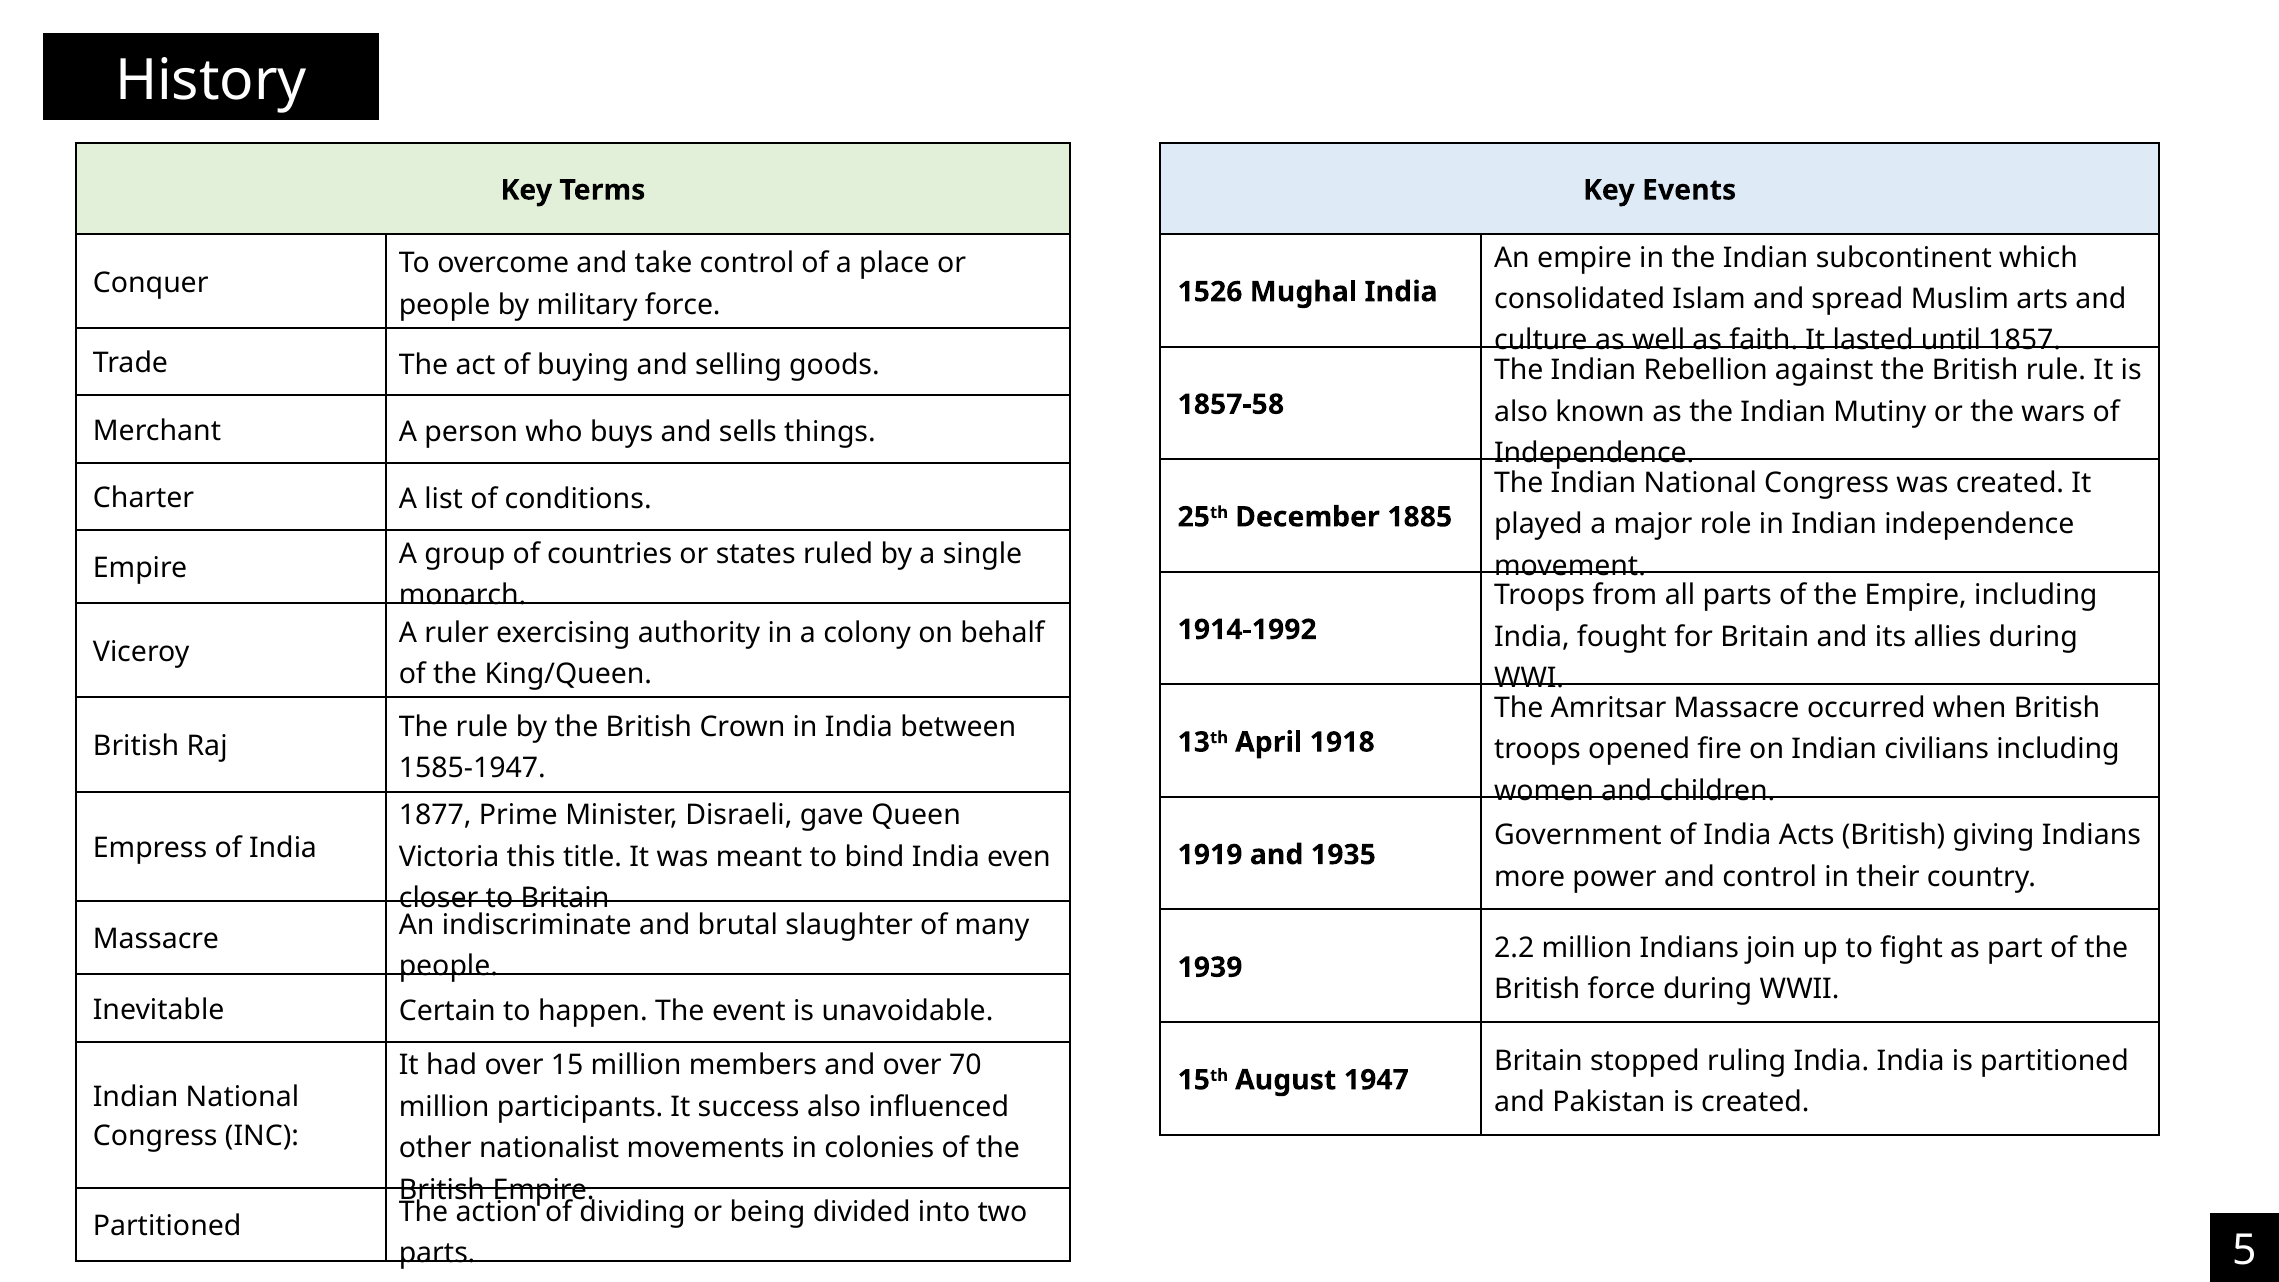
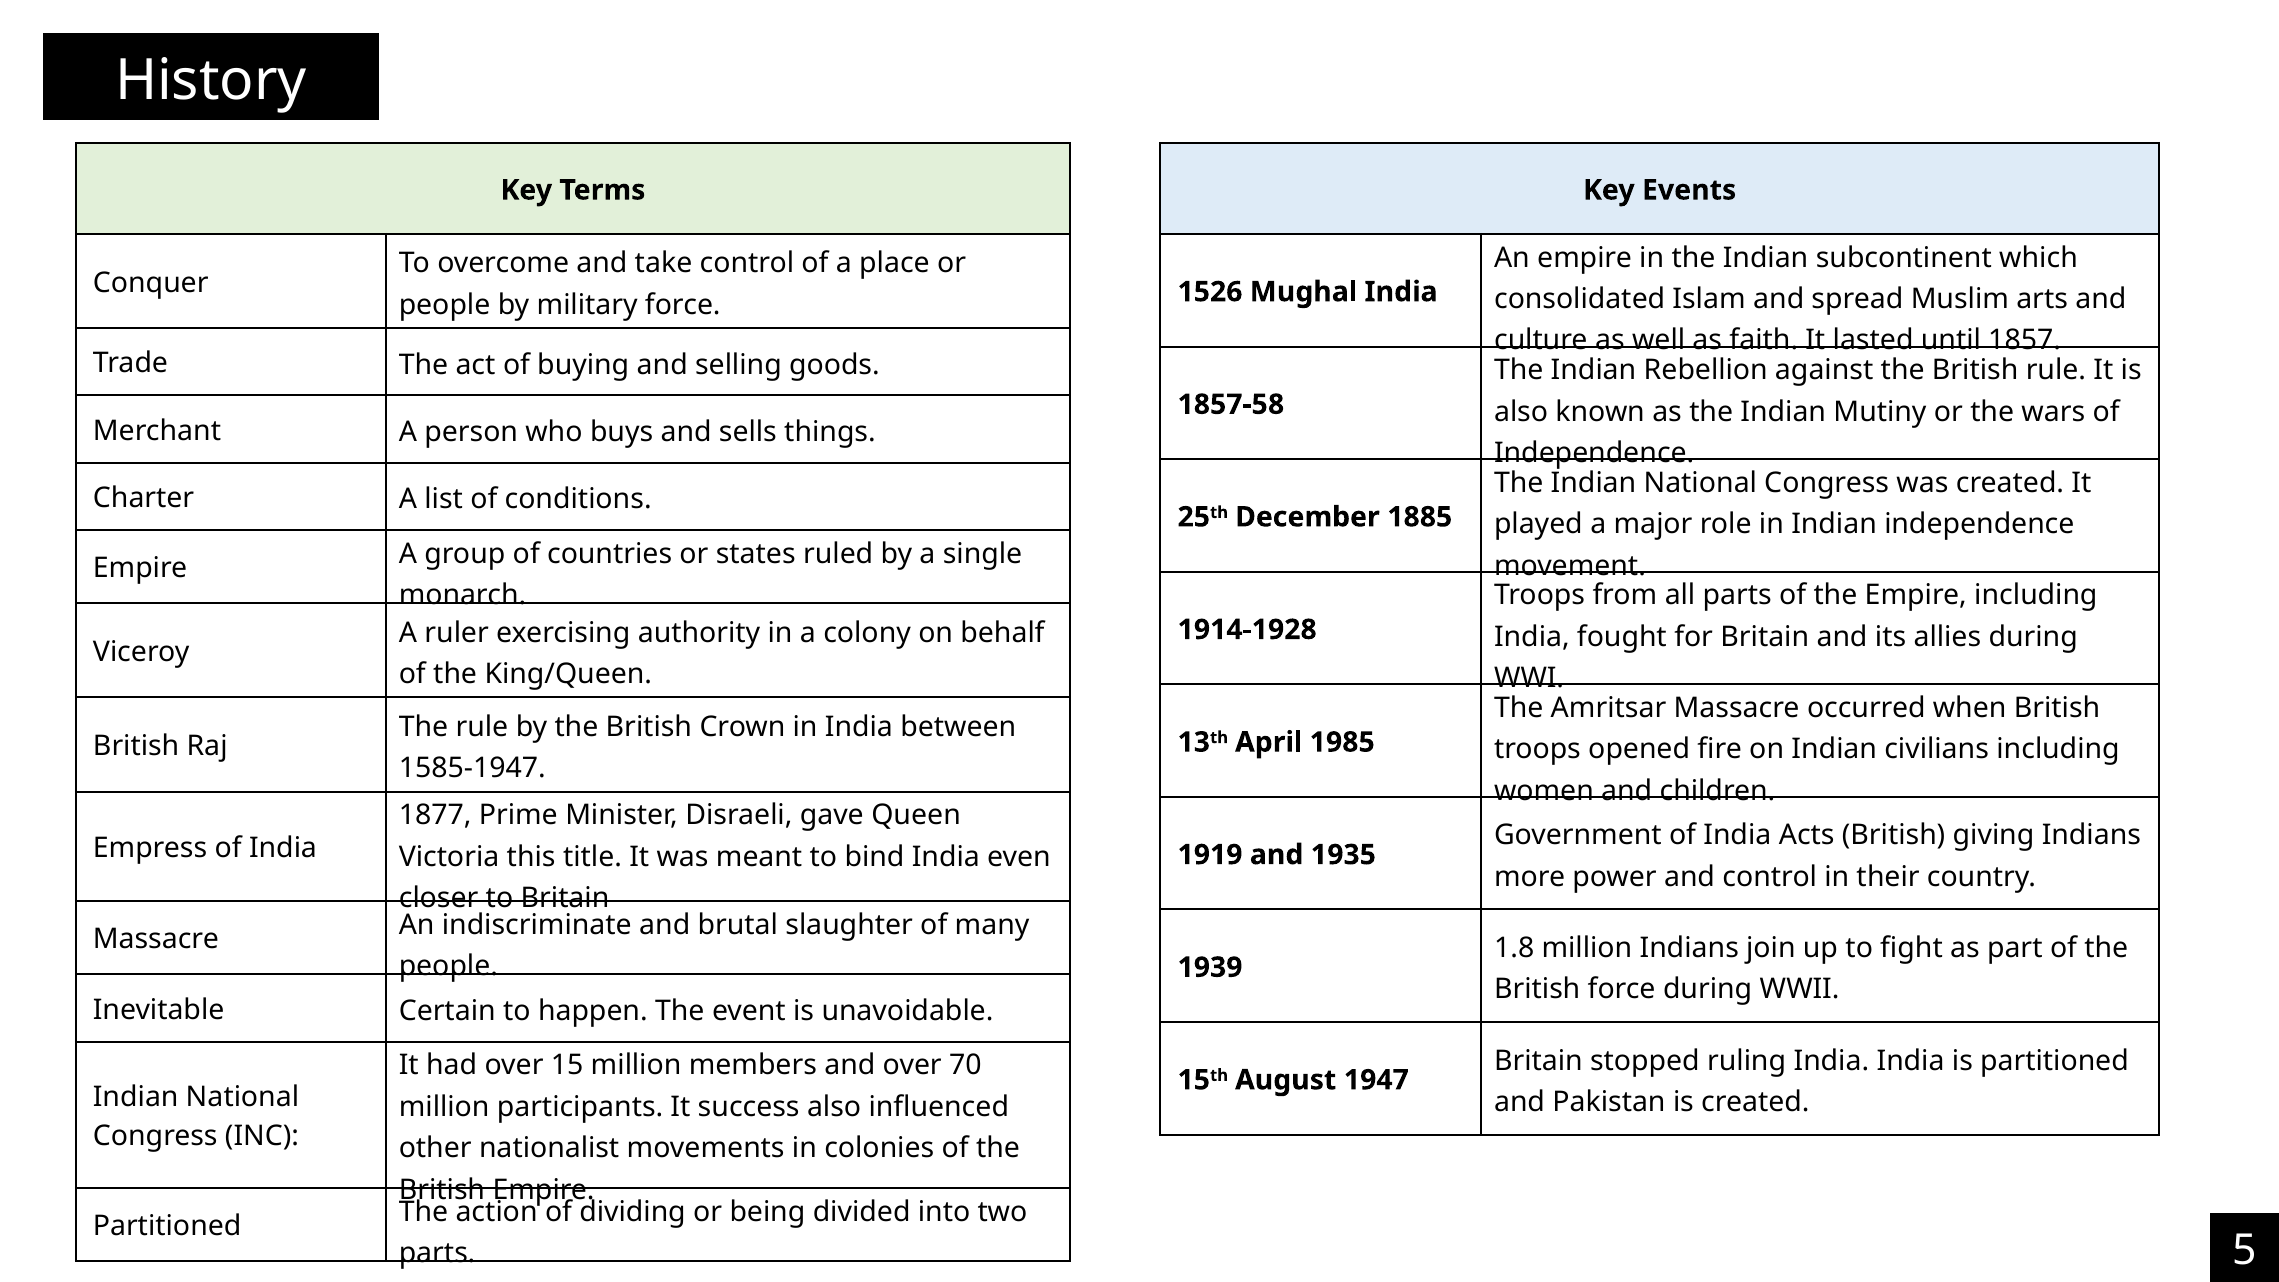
1914-1992: 1914-1992 -> 1914-1928
1918: 1918 -> 1985
2.2: 2.2 -> 1.8
